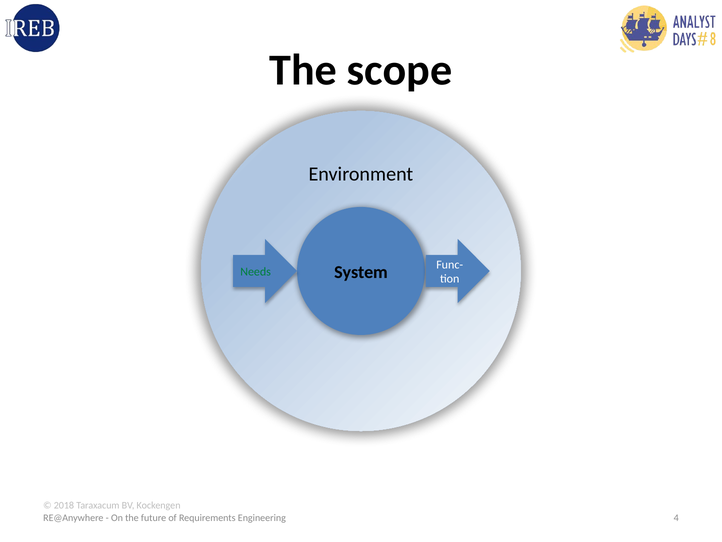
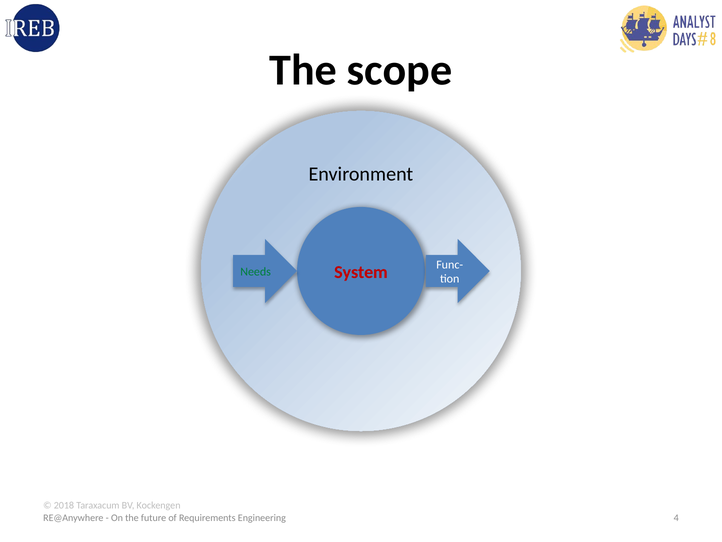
System colour: black -> red
